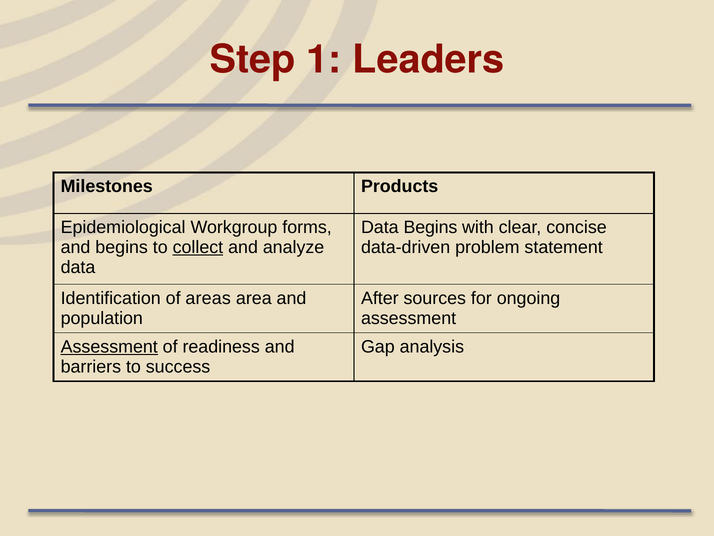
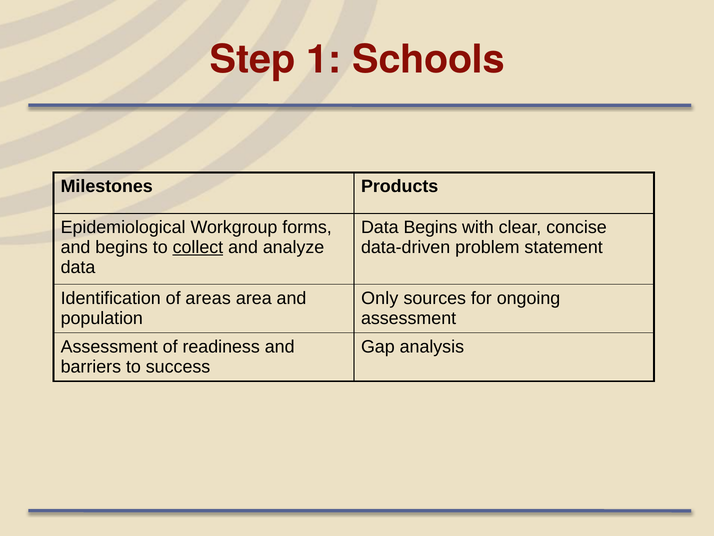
Leaders: Leaders -> Schools
After: After -> Only
Assessment at (109, 346) underline: present -> none
